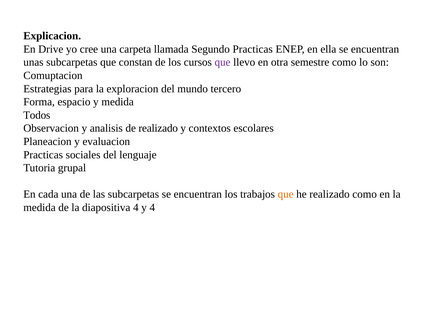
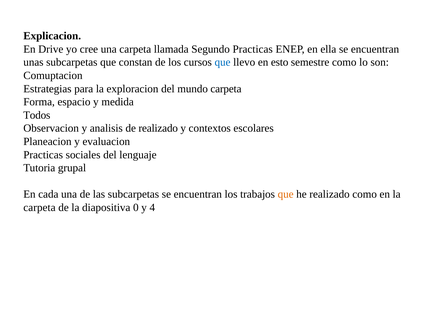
que at (223, 62) colour: purple -> blue
otra: otra -> esto
mundo tercero: tercero -> carpeta
medida at (40, 208): medida -> carpeta
diapositiva 4: 4 -> 0
